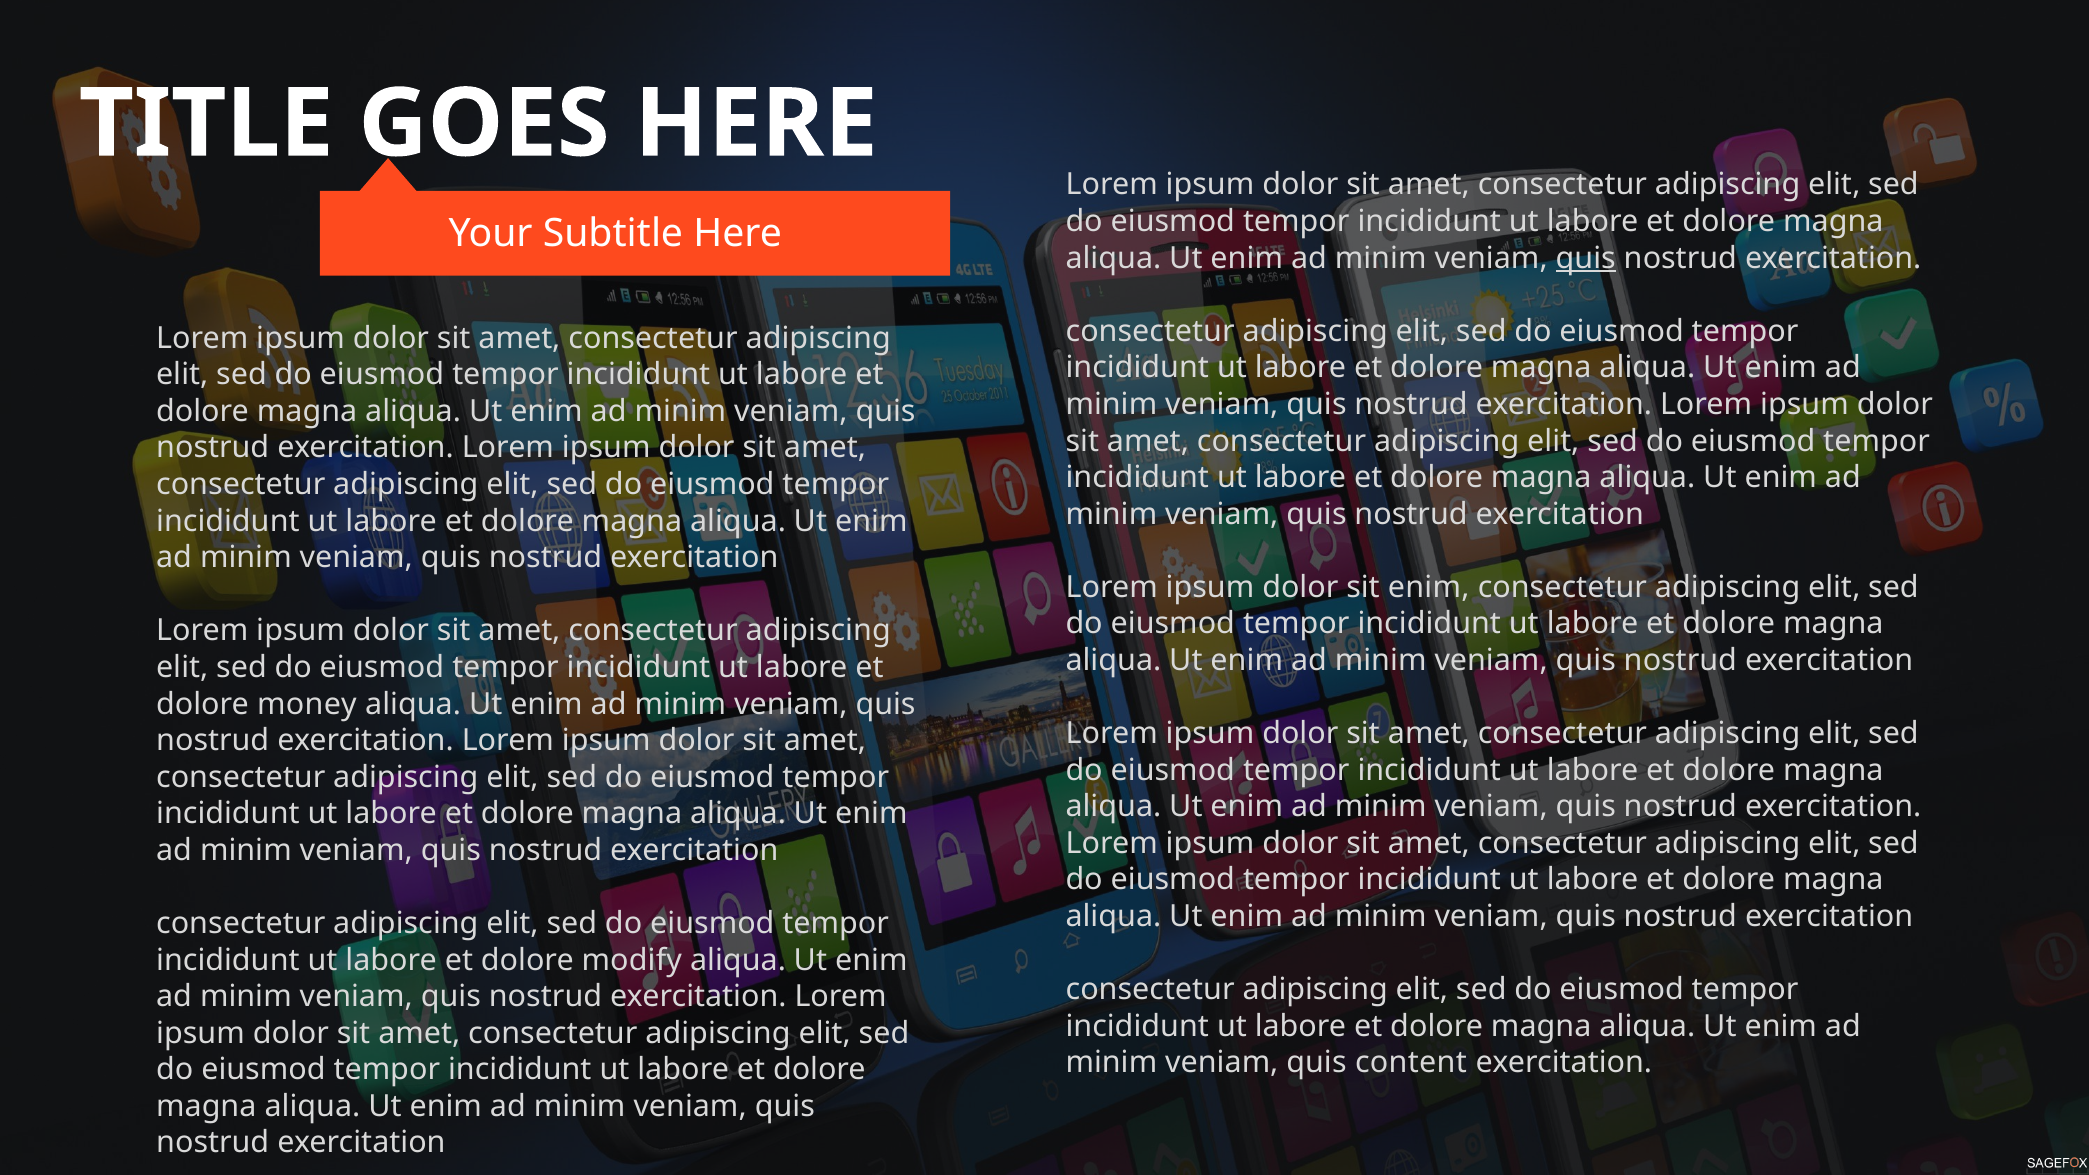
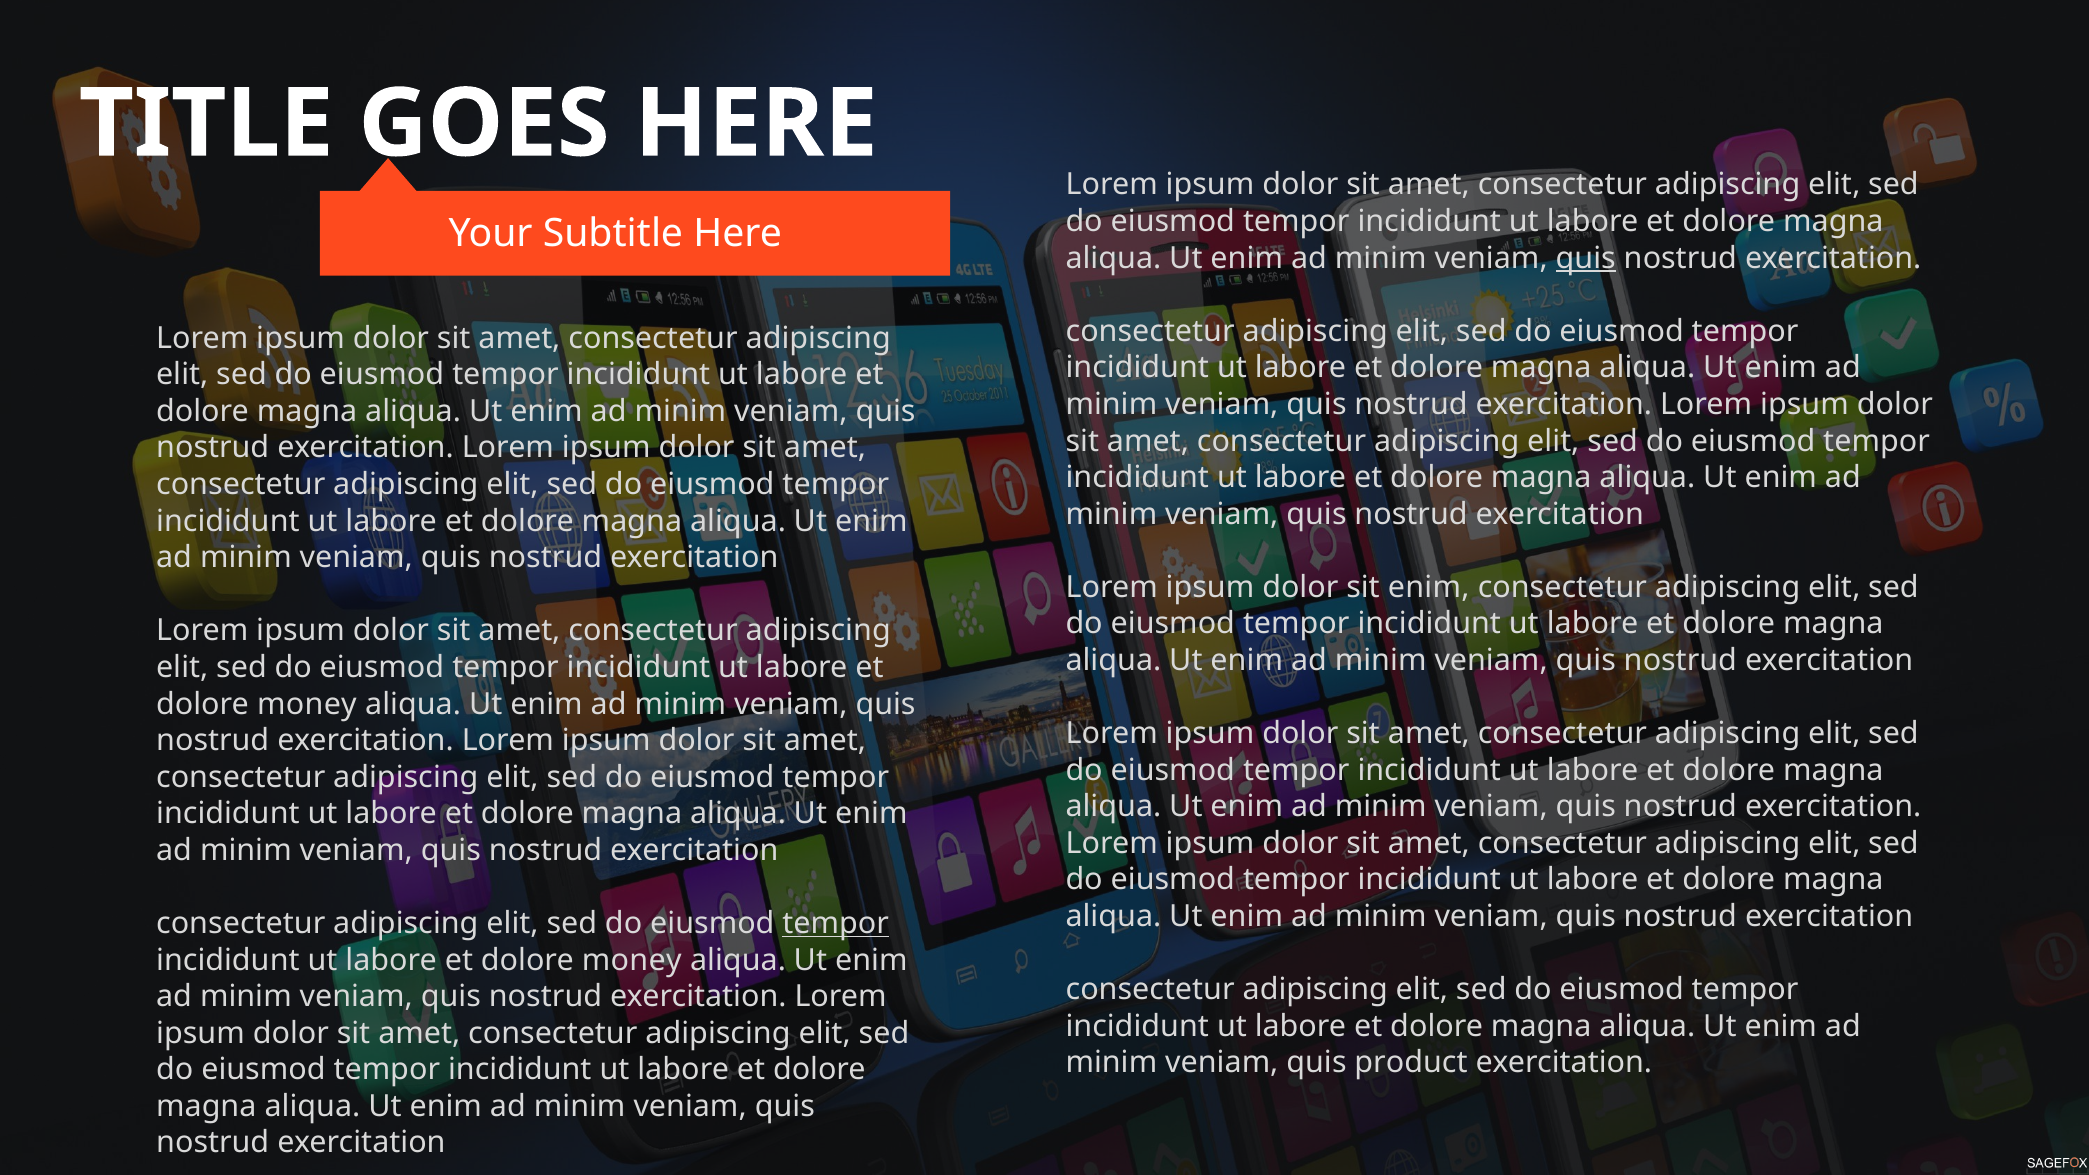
tempor at (836, 923) underline: none -> present
modify at (632, 960): modify -> money
content: content -> product
